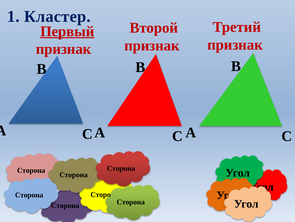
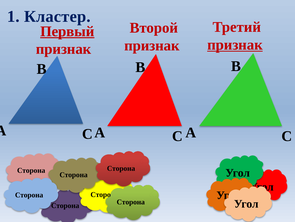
признак at (235, 45) underline: none -> present
